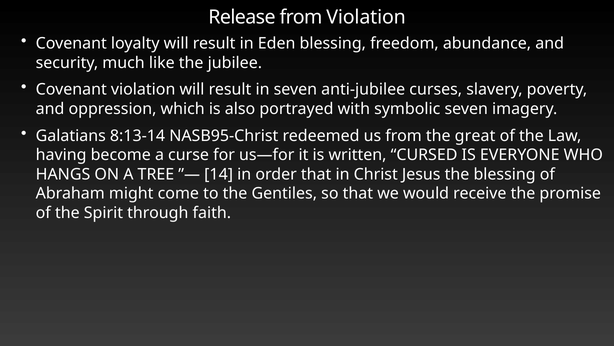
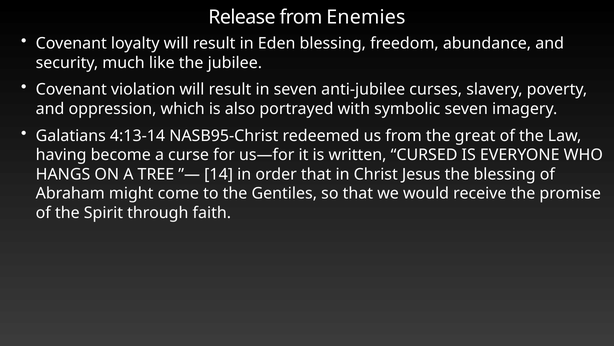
from Violation: Violation -> Enemies
8:13-14: 8:13-14 -> 4:13-14
